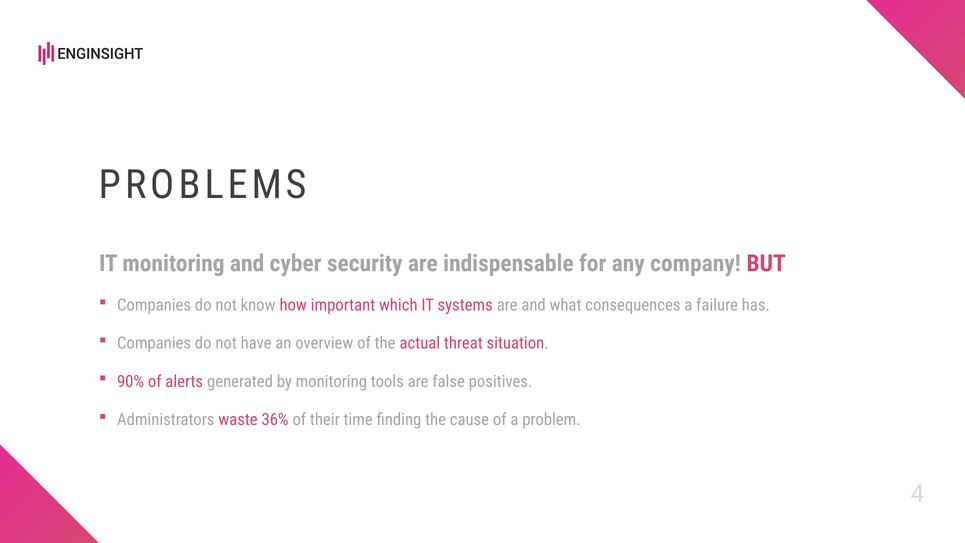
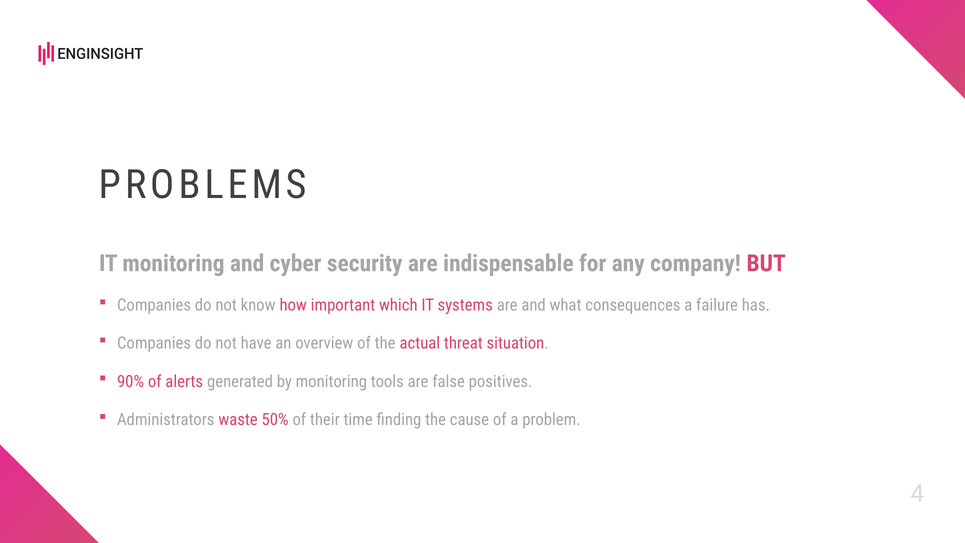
36%: 36% -> 50%
